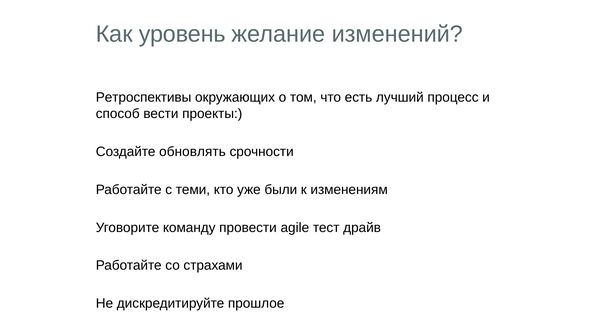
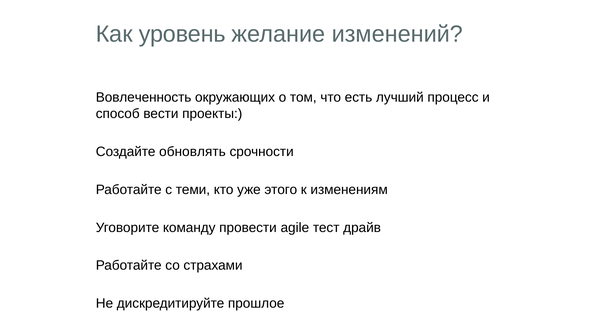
Ретроспективы: Ретроспективы -> Вовлеченность
были: были -> этого
